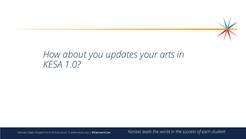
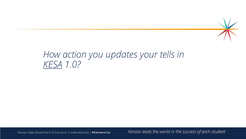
about: about -> action
arts: arts -> tells
KESA underline: none -> present
